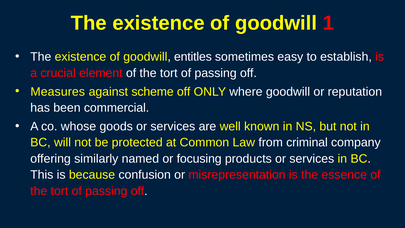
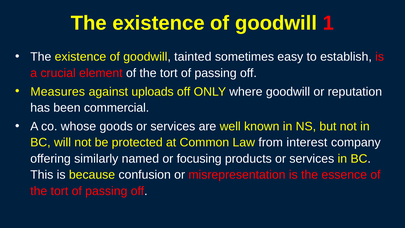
entitles: entitles -> tainted
scheme: scheme -> uploads
criminal: criminal -> interest
